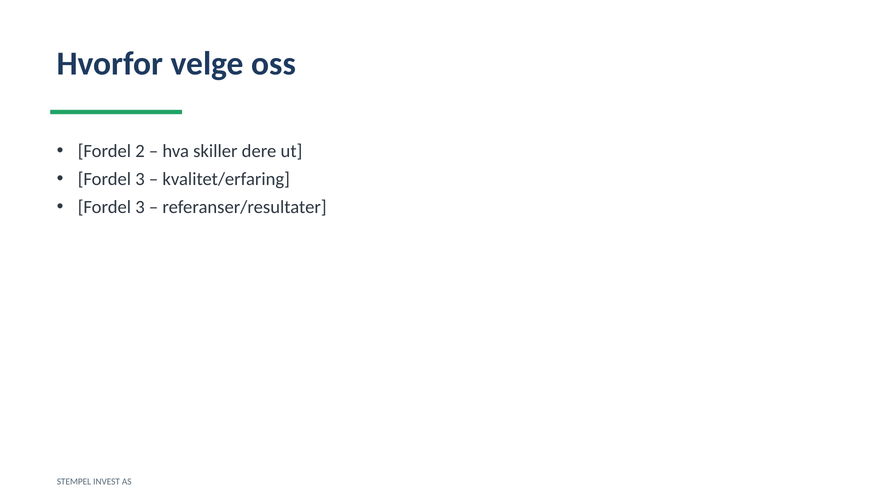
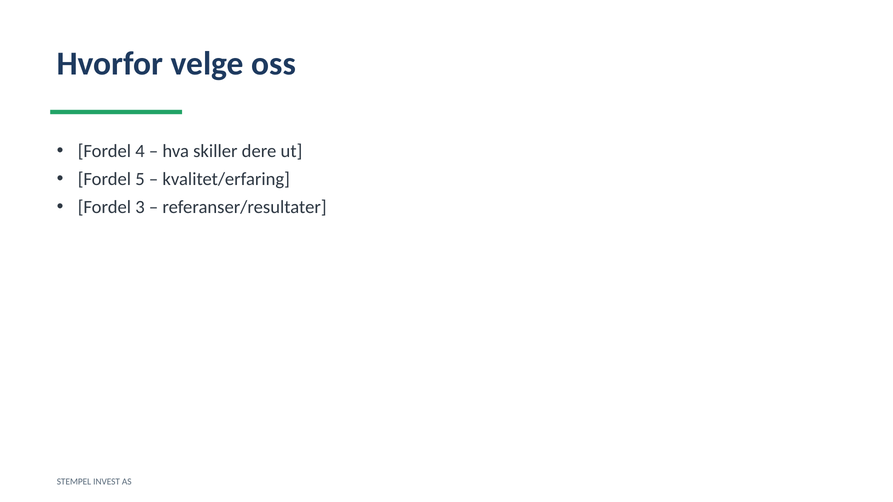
2: 2 -> 4
3 at (140, 179): 3 -> 5
